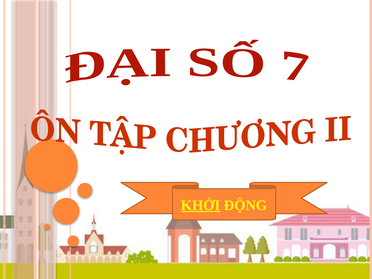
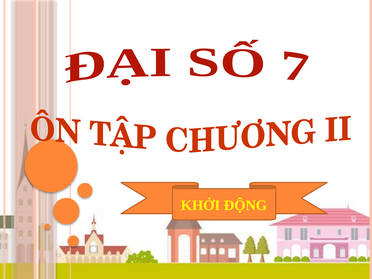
KHỞI underline: present -> none
